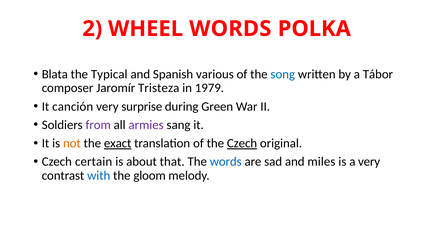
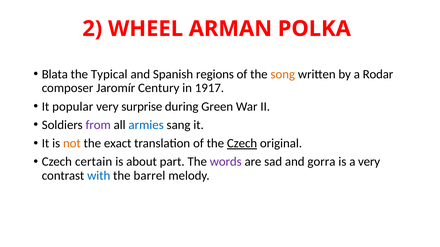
WHEEL WORDS: WORDS -> ARMAN
various: various -> regions
song colour: blue -> orange
Tábor: Tábor -> Rodar
Tristeza: Tristeza -> Century
1979: 1979 -> 1917
canción: canción -> popular
armies colour: purple -> blue
exact underline: present -> none
that: that -> part
words at (226, 162) colour: blue -> purple
miles: miles -> gorra
gloom: gloom -> barrel
